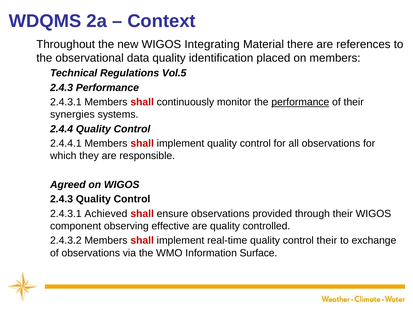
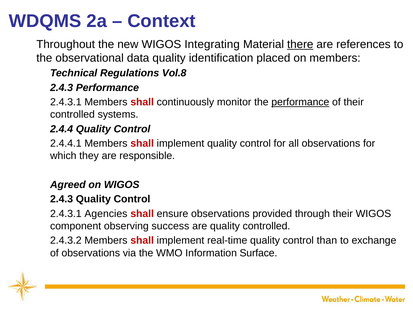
there underline: none -> present
Vol.5: Vol.5 -> Vol.8
synergies at (72, 114): synergies -> controlled
Achieved: Achieved -> Agencies
effective: effective -> success
control their: their -> than
